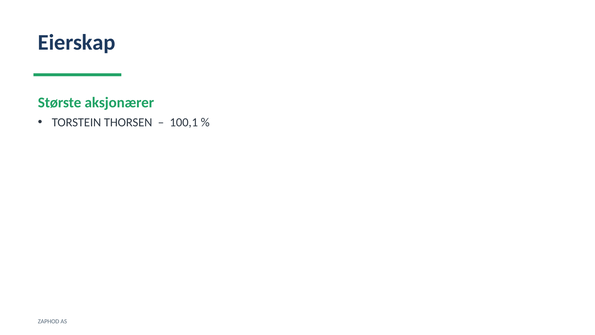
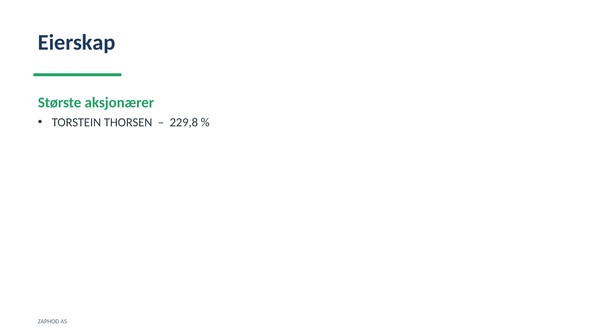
100,1: 100,1 -> 229,8
